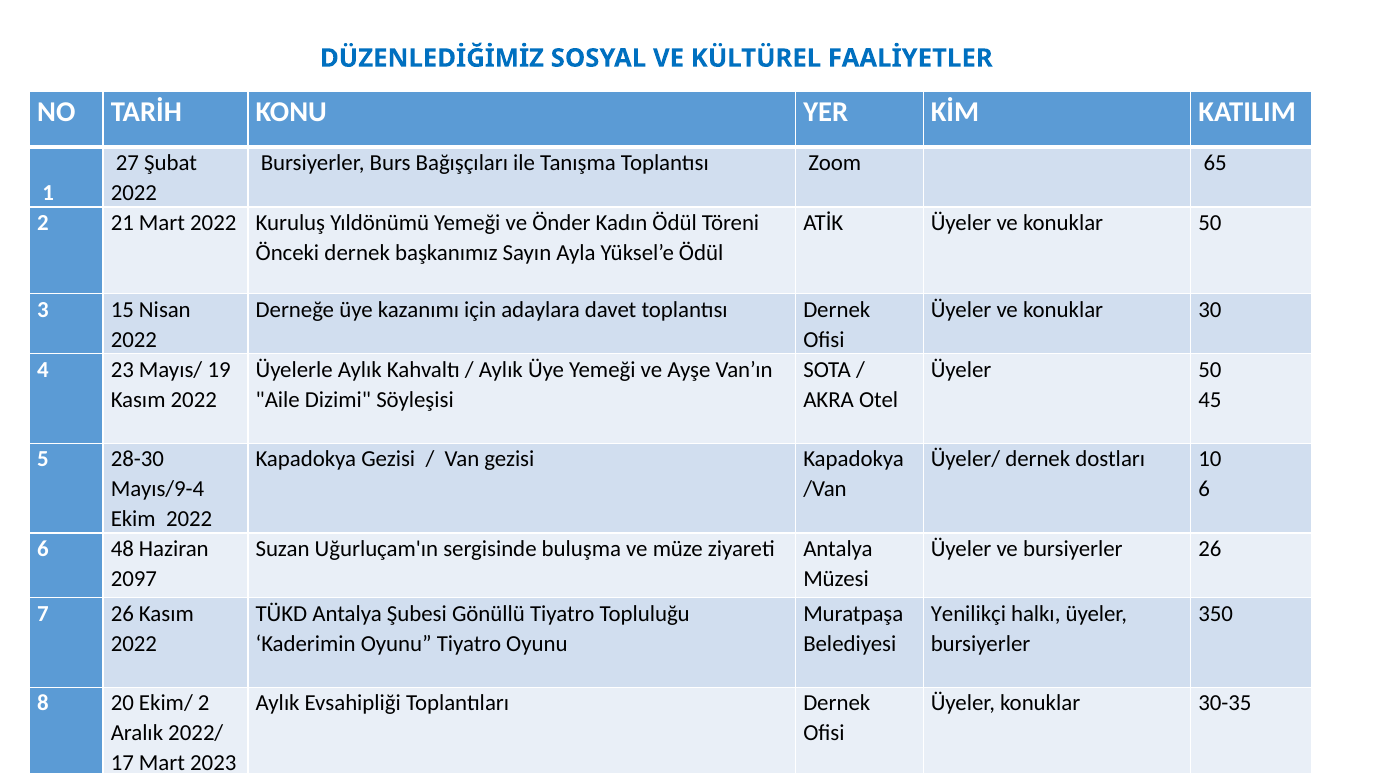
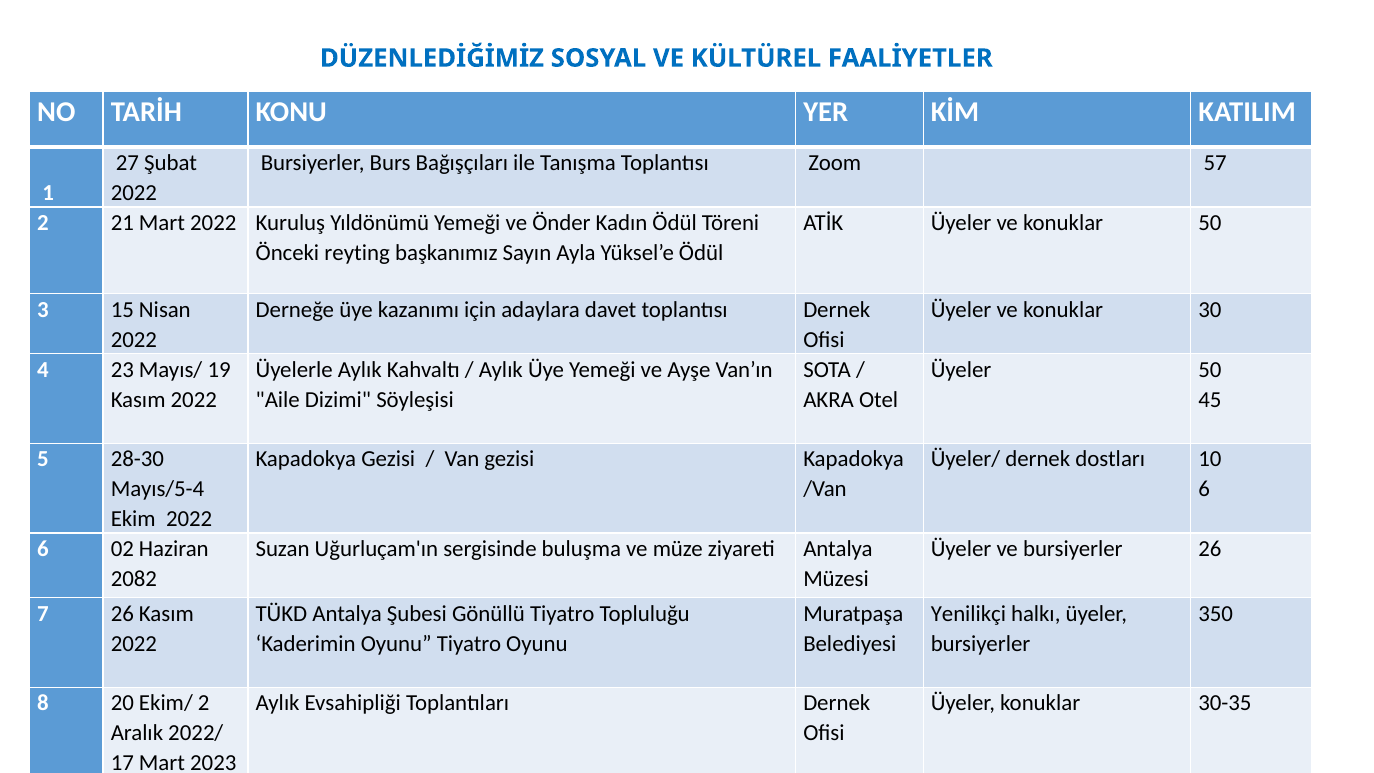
65: 65 -> 57
Önceki dernek: dernek -> reyting
Mayıs/9-4: Mayıs/9-4 -> Mayıs/5-4
48: 48 -> 02
2097: 2097 -> 2082
